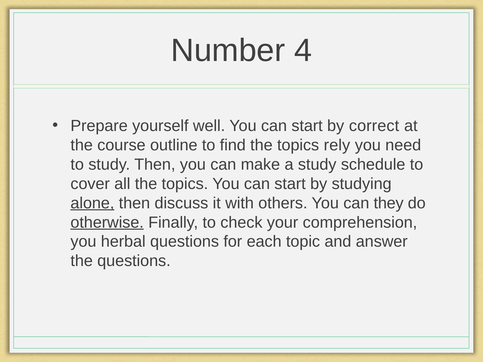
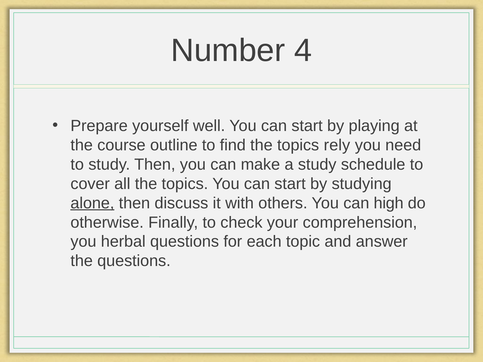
correct: correct -> playing
they: they -> high
otherwise underline: present -> none
